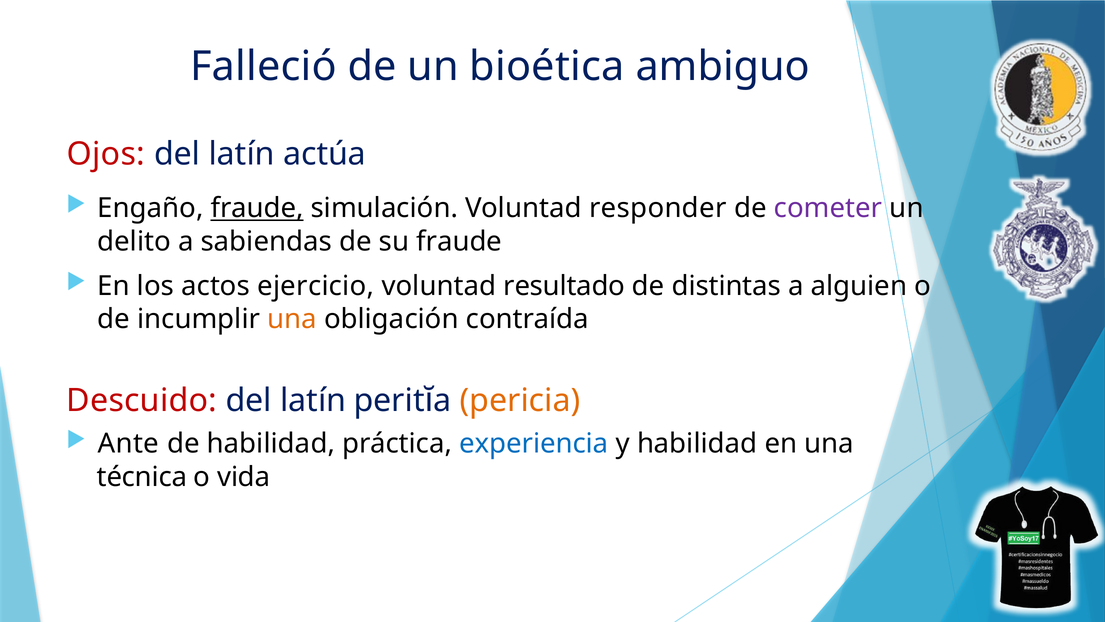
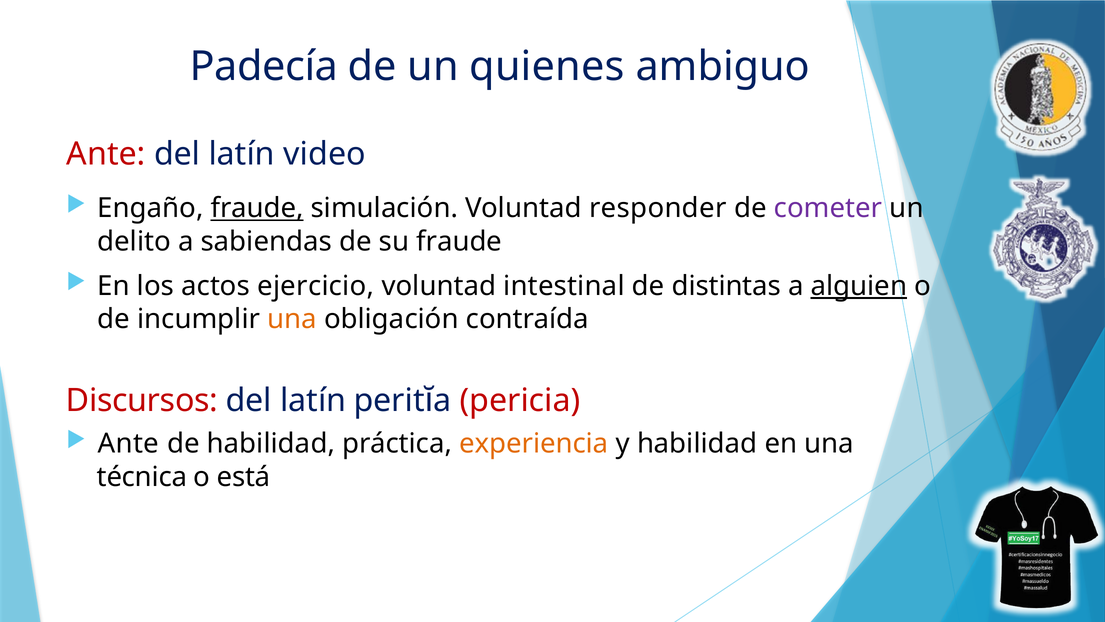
Falleció: Falleció -> Padecía
bioética: bioética -> quienes
Ojos at (106, 154): Ojos -> Ante
actúa: actúa -> video
resultado: resultado -> intestinal
alguien underline: none -> present
Descuido: Descuido -> Discursos
pericia colour: orange -> red
experiencia colour: blue -> orange
vida: vida -> está
